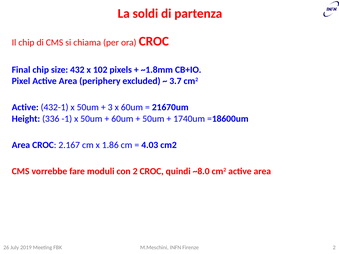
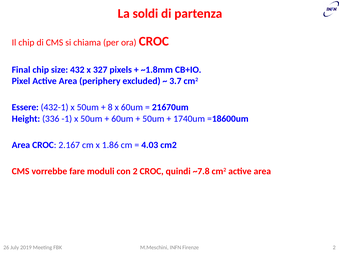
102: 102 -> 327
Active at (25, 107): Active -> Essere
3: 3 -> 8
~8.0: ~8.0 -> ~7.8
